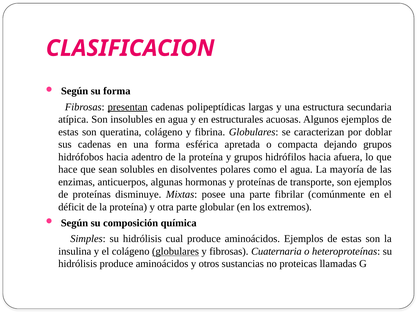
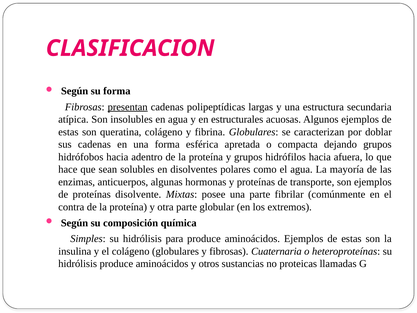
disminuye: disminuye -> disolvente
déficit: déficit -> contra
cual: cual -> para
globulares at (175, 251) underline: present -> none
